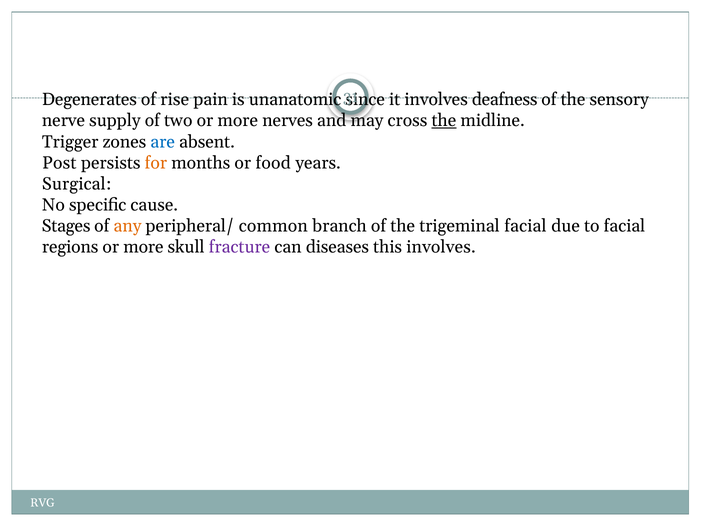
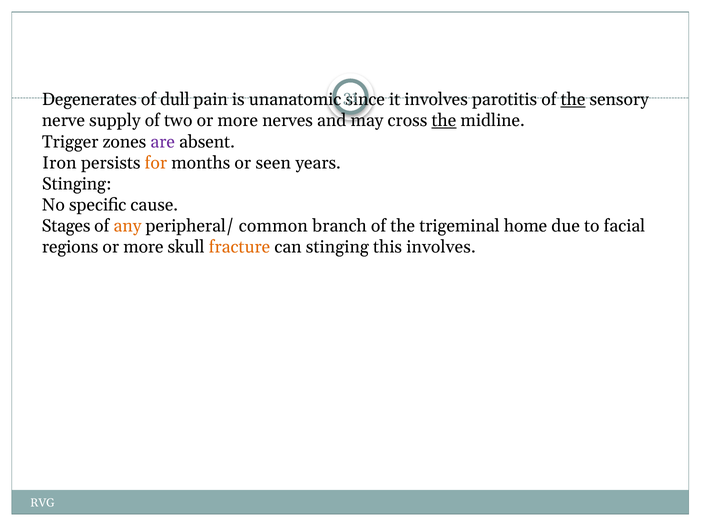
rise: rise -> dull
deafness: deafness -> parotitis
the at (573, 100) underline: none -> present
are colour: blue -> purple
Post: Post -> Iron
food: food -> seen
Surgical at (77, 184): Surgical -> Stinging
trigeminal facial: facial -> home
fracture colour: purple -> orange
can diseases: diseases -> stinging
